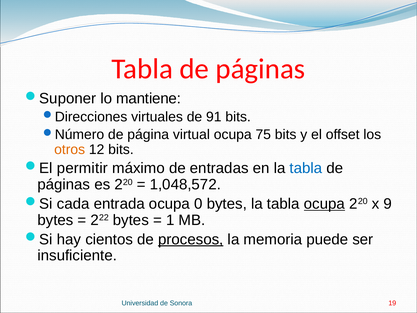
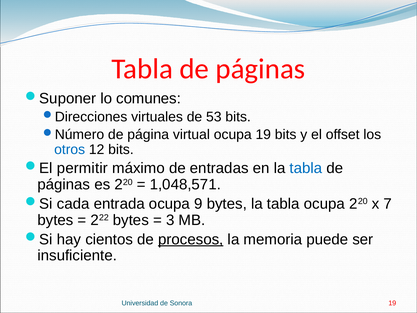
mantiene: mantiene -> comunes
91: 91 -> 53
ocupa 75: 75 -> 19
otros colour: orange -> blue
1,048,572: 1,048,572 -> 1,048,571
0: 0 -> 9
ocupa at (324, 204) underline: present -> none
9: 9 -> 7
1: 1 -> 3
